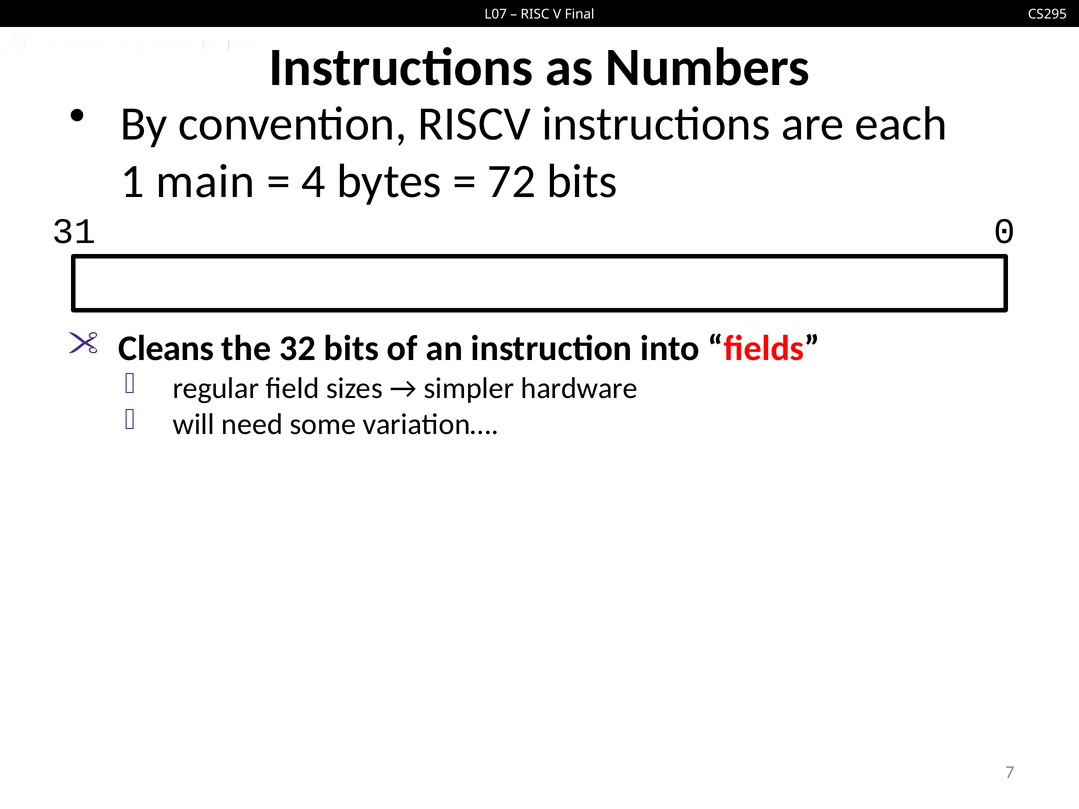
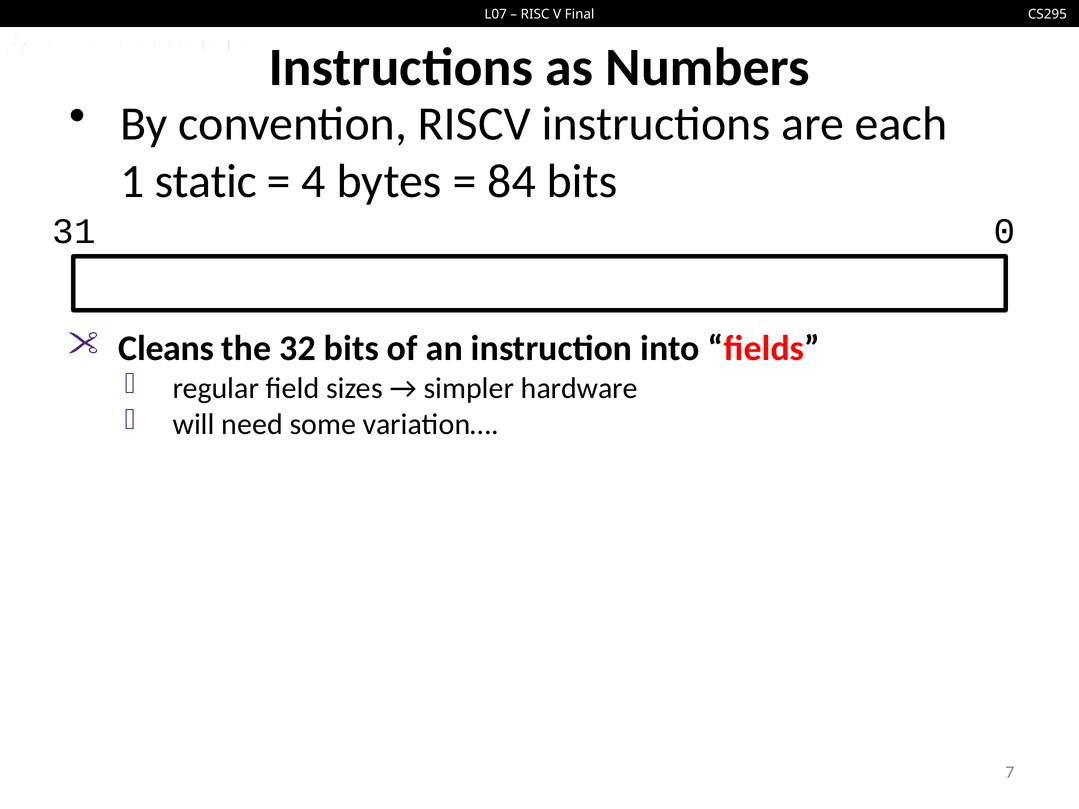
main: main -> static
72: 72 -> 84
